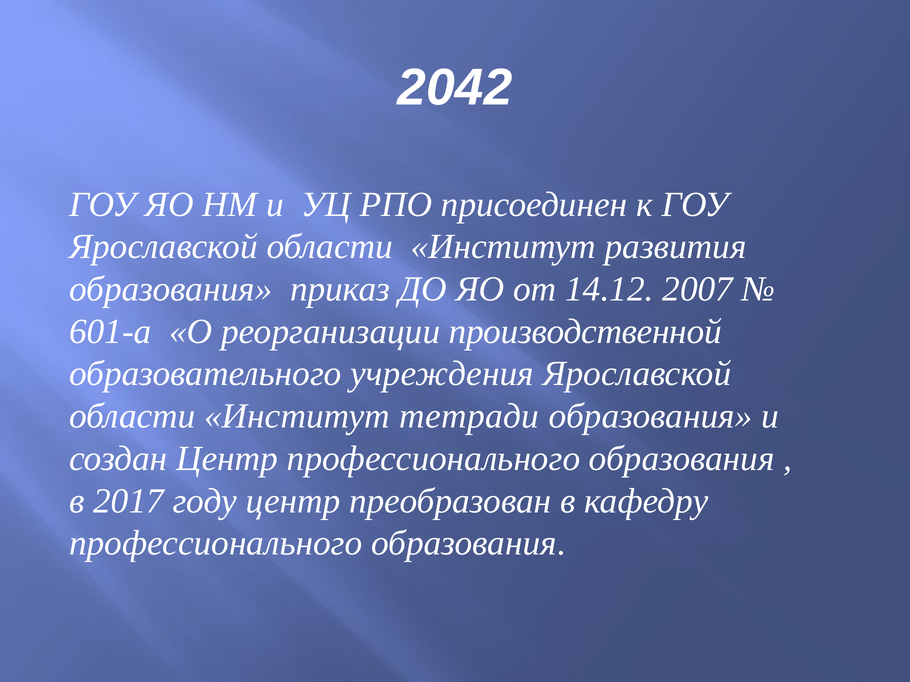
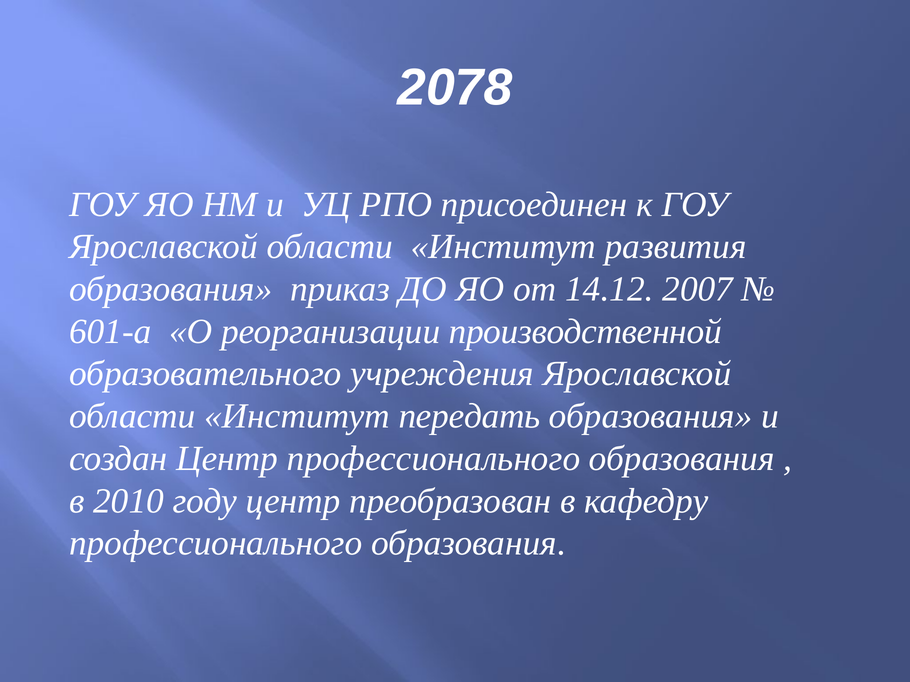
2042: 2042 -> 2078
тетради: тетради -> передать
2017: 2017 -> 2010
